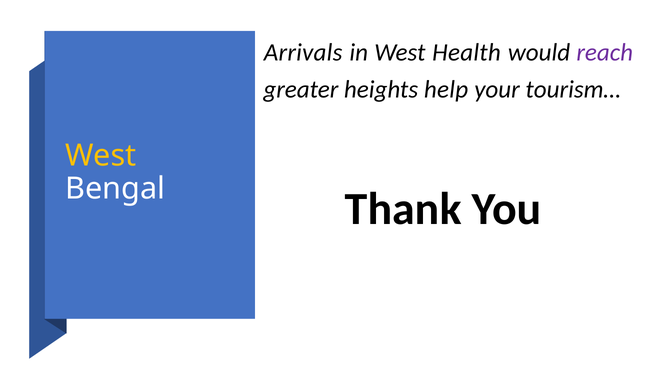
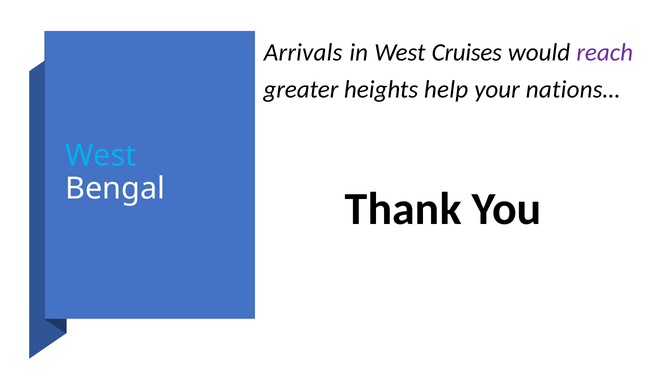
Health: Health -> Cruises
tourism…: tourism… -> nations…
West at (101, 156) colour: yellow -> light blue
